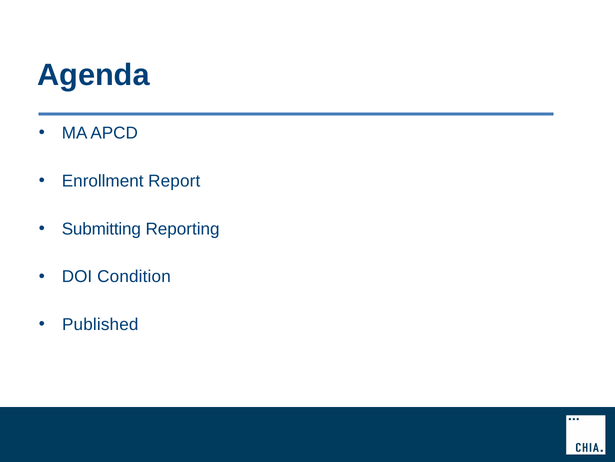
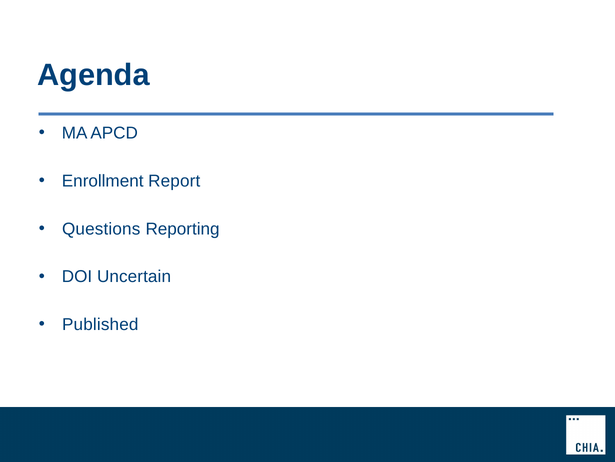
Submitting: Submitting -> Questions
Condition: Condition -> Uncertain
